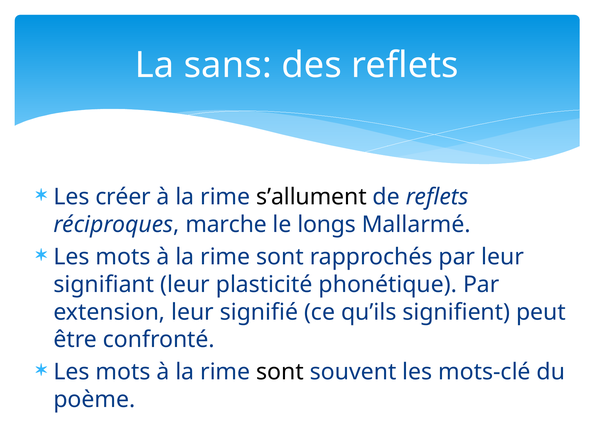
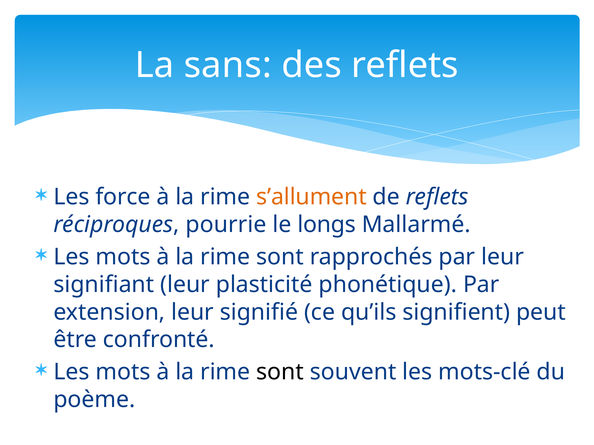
créer: créer -> force
s’allument colour: black -> orange
marche: marche -> pourrie
